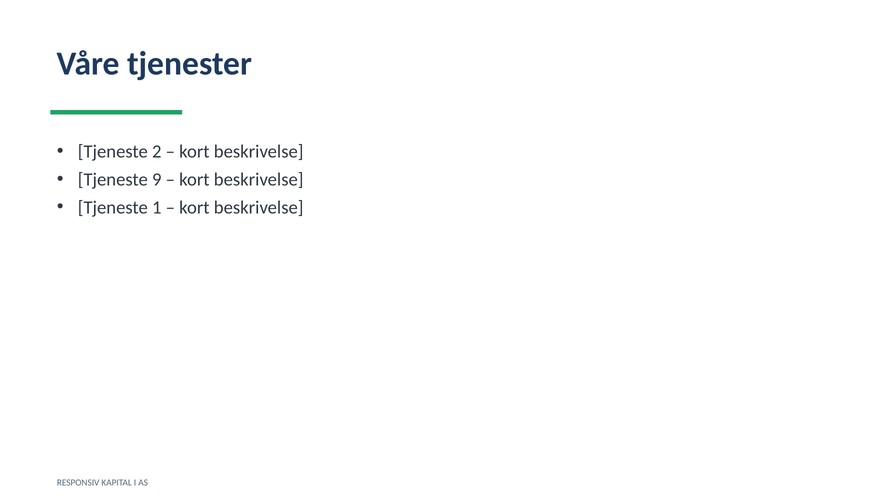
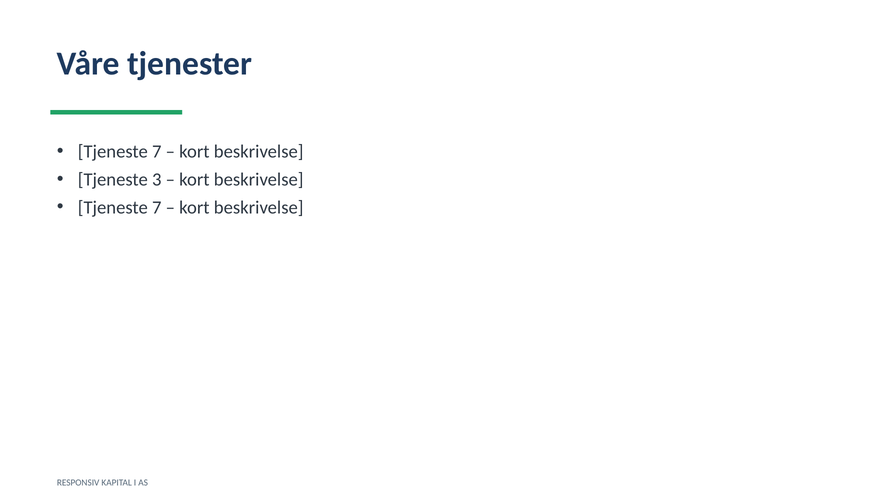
2 at (157, 151): 2 -> 7
9: 9 -> 3
1 at (157, 207): 1 -> 7
